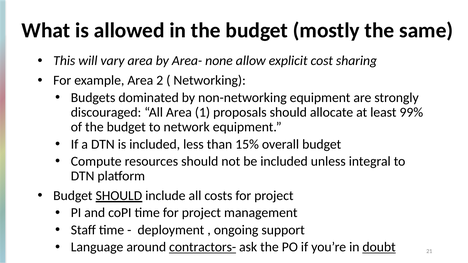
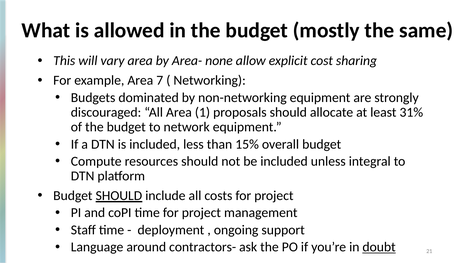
2: 2 -> 7
99%: 99% -> 31%
contractors- underline: present -> none
